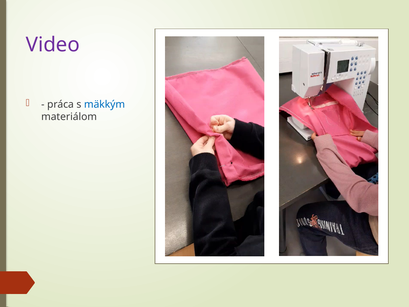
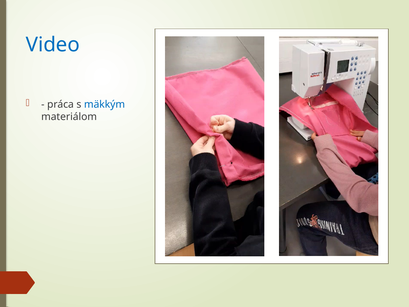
Video colour: purple -> blue
